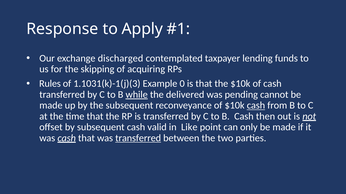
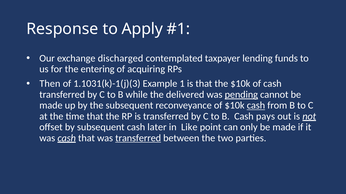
skipping: skipping -> entering
Rules: Rules -> Then
0: 0 -> 1
while underline: present -> none
pending underline: none -> present
then: then -> pays
valid: valid -> later
